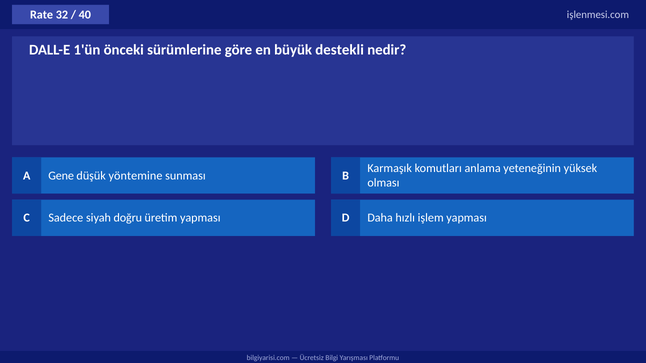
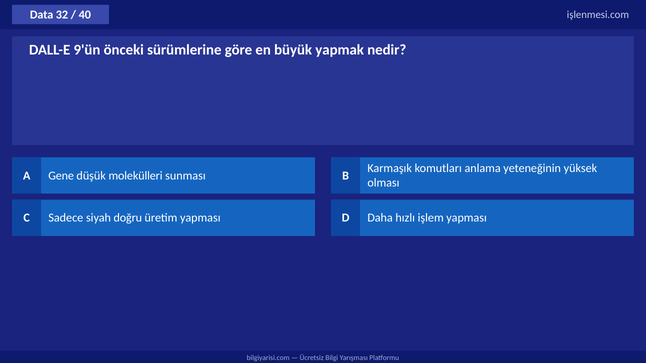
Rate: Rate -> Data
1'ün: 1'ün -> 9'ün
destekli: destekli -> yapmak
yöntemine: yöntemine -> molekülleri
